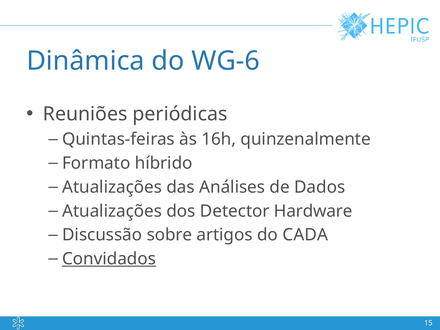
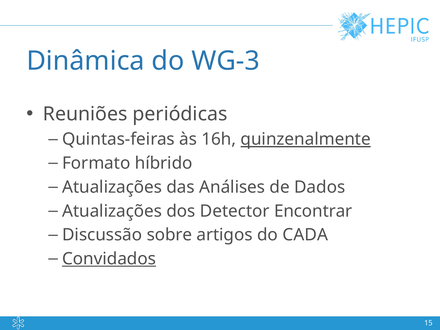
WG-6: WG-6 -> WG-3
quinzenalmente underline: none -> present
Hardware: Hardware -> Encontrar
